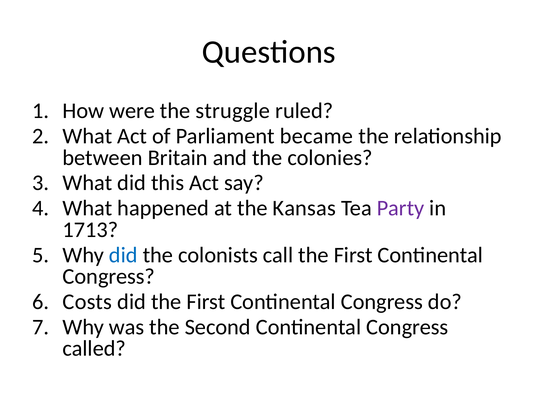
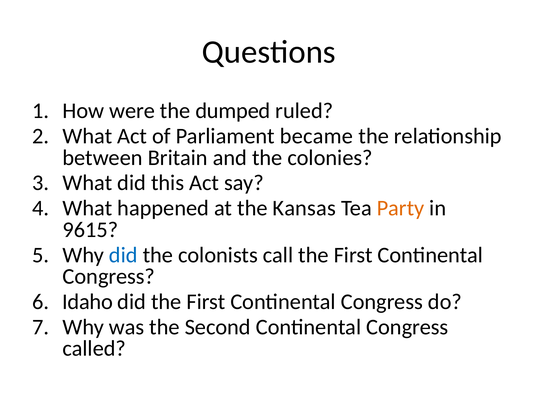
struggle: struggle -> dumped
Party colour: purple -> orange
1713: 1713 -> 9615
Costs: Costs -> Idaho
